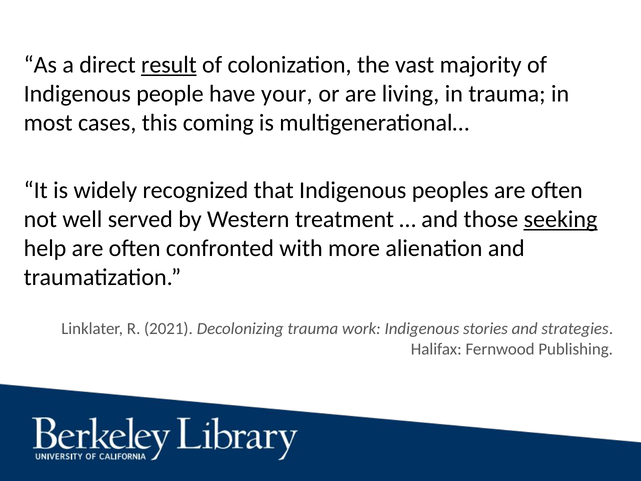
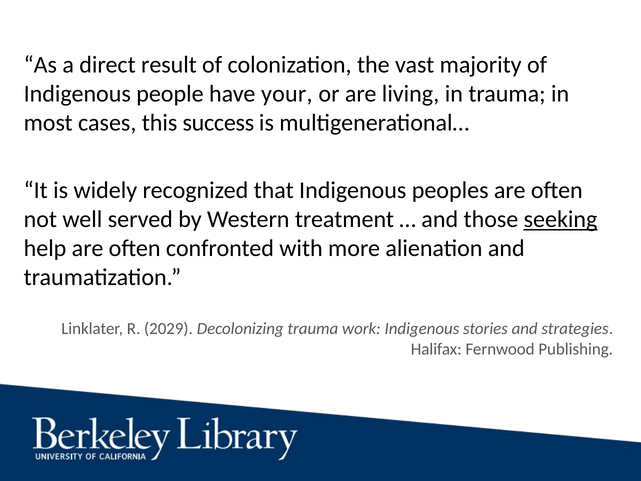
result underline: present -> none
coming: coming -> success
2021: 2021 -> 2029
